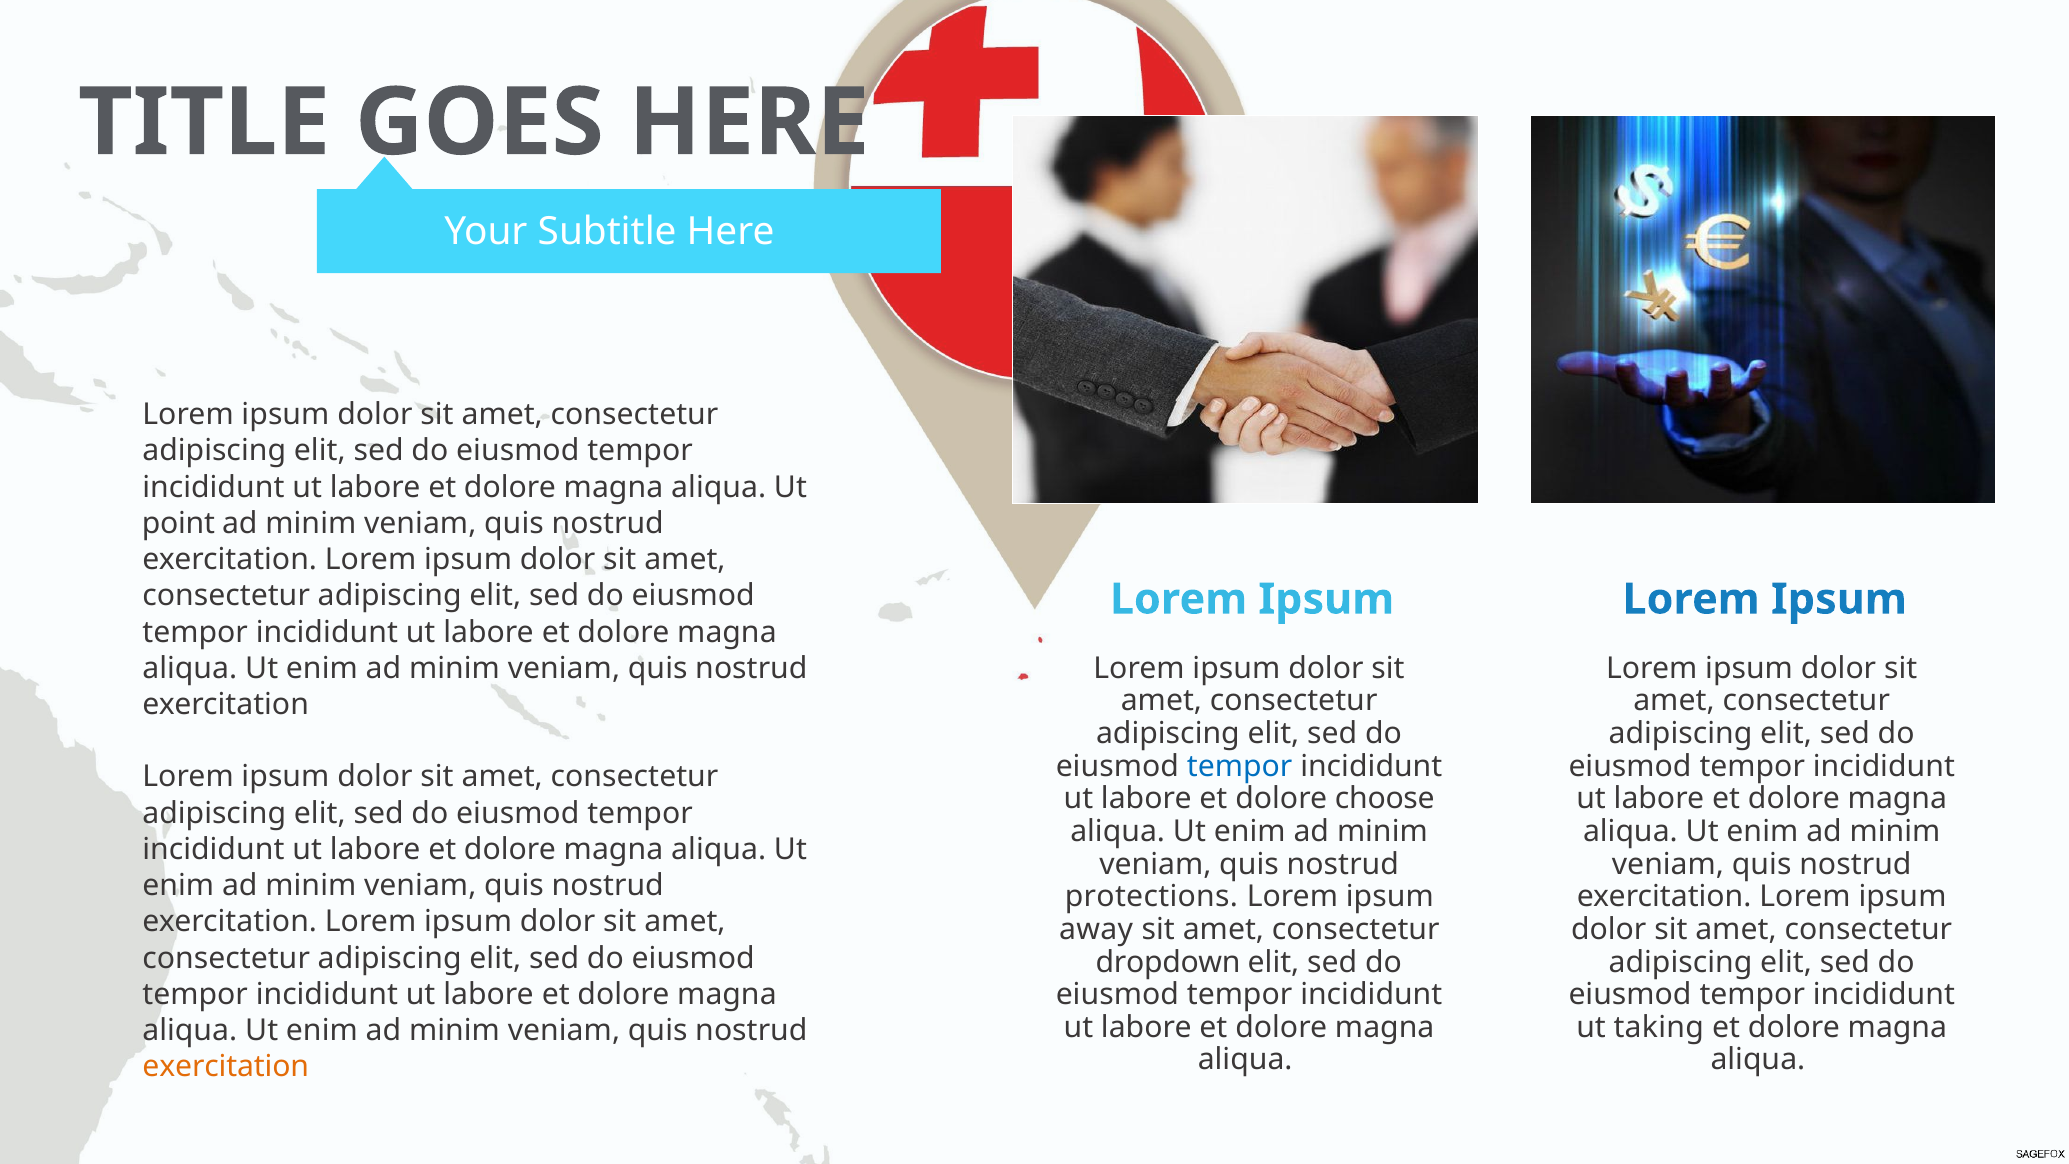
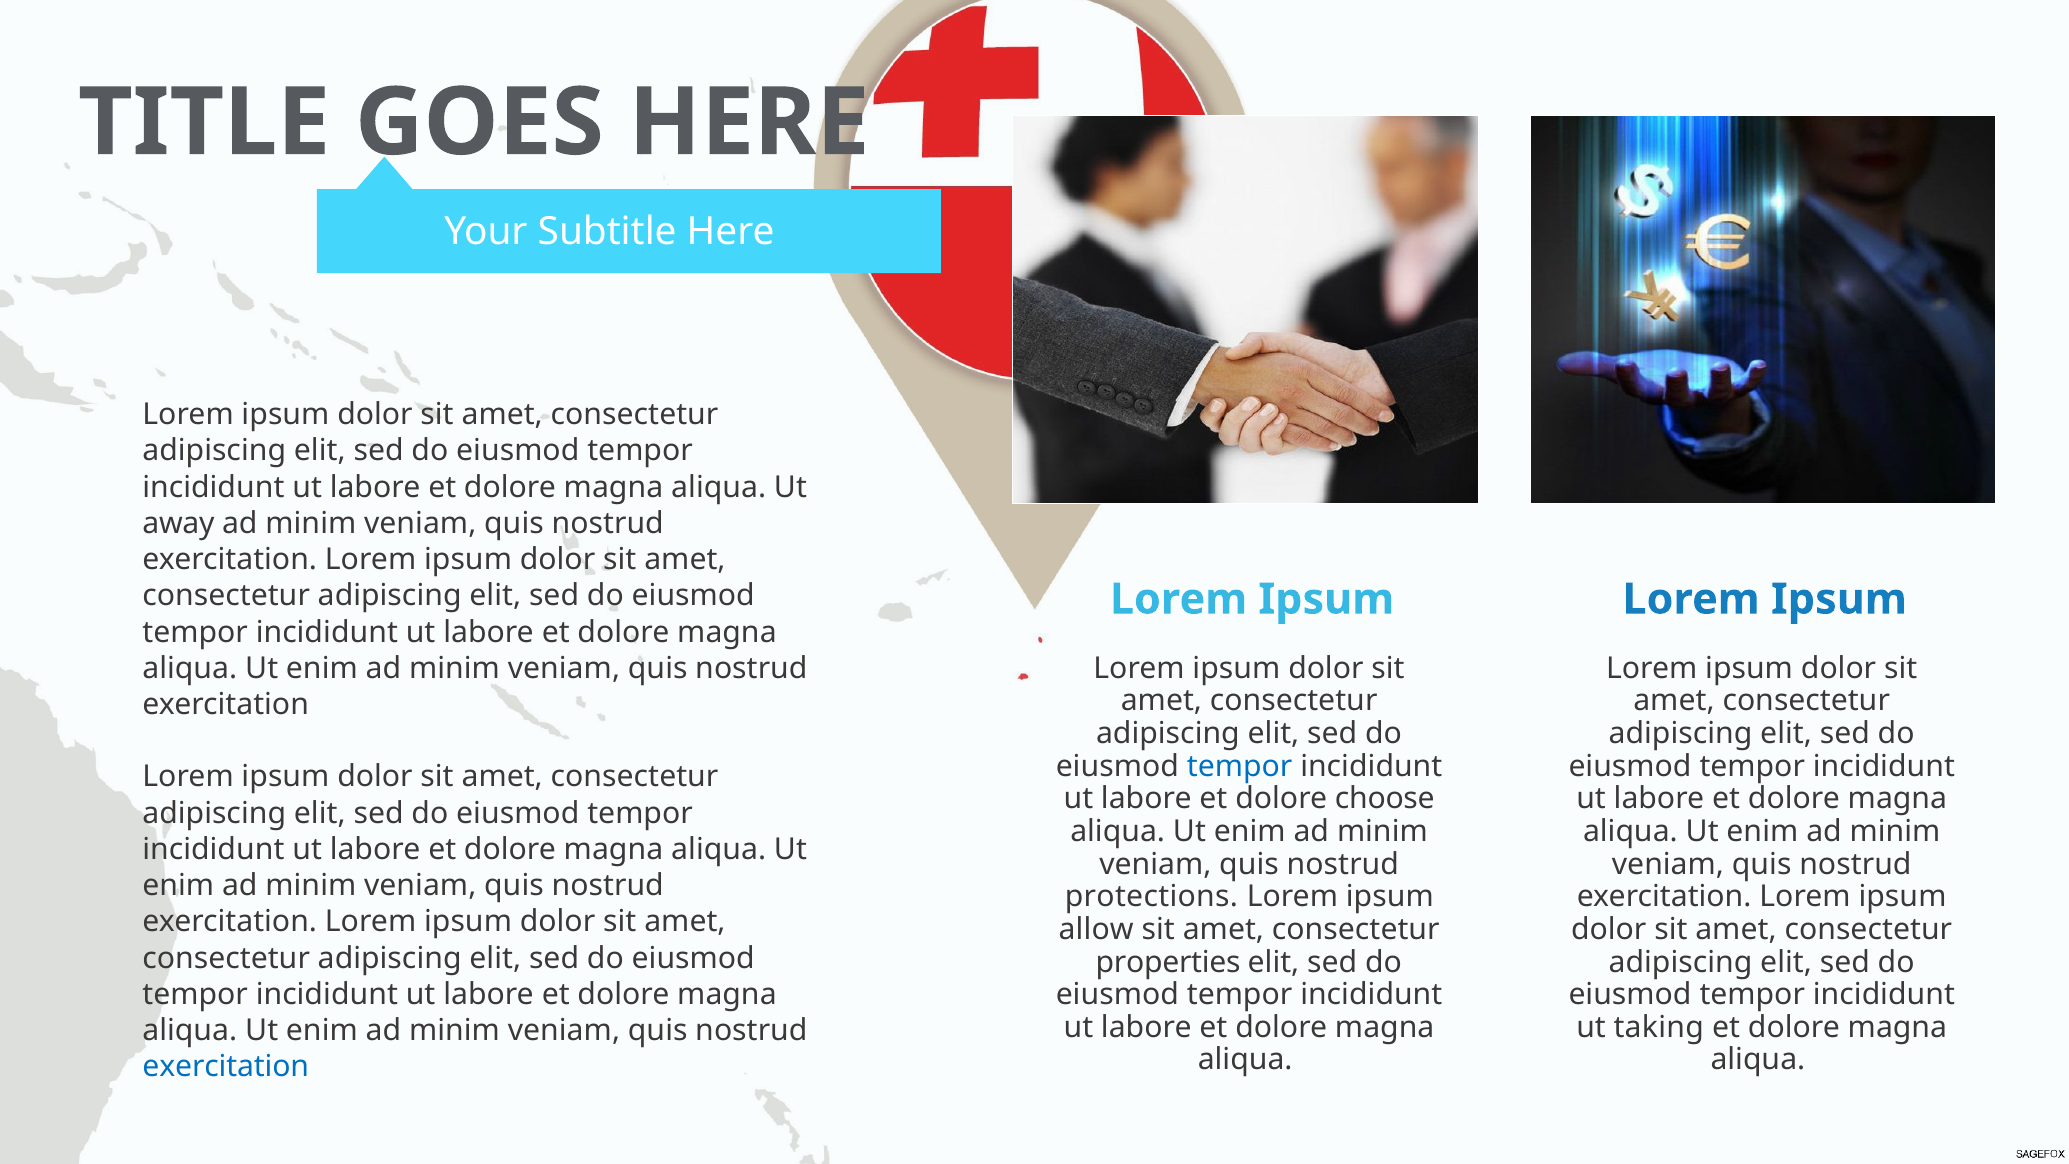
point: point -> away
away: away -> allow
dropdown: dropdown -> properties
exercitation at (226, 1067) colour: orange -> blue
